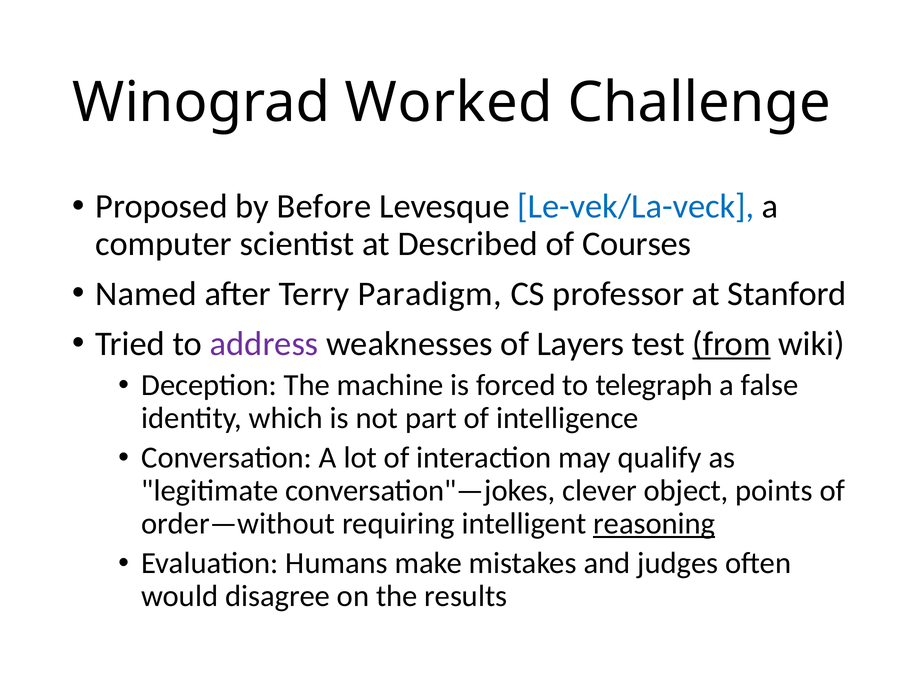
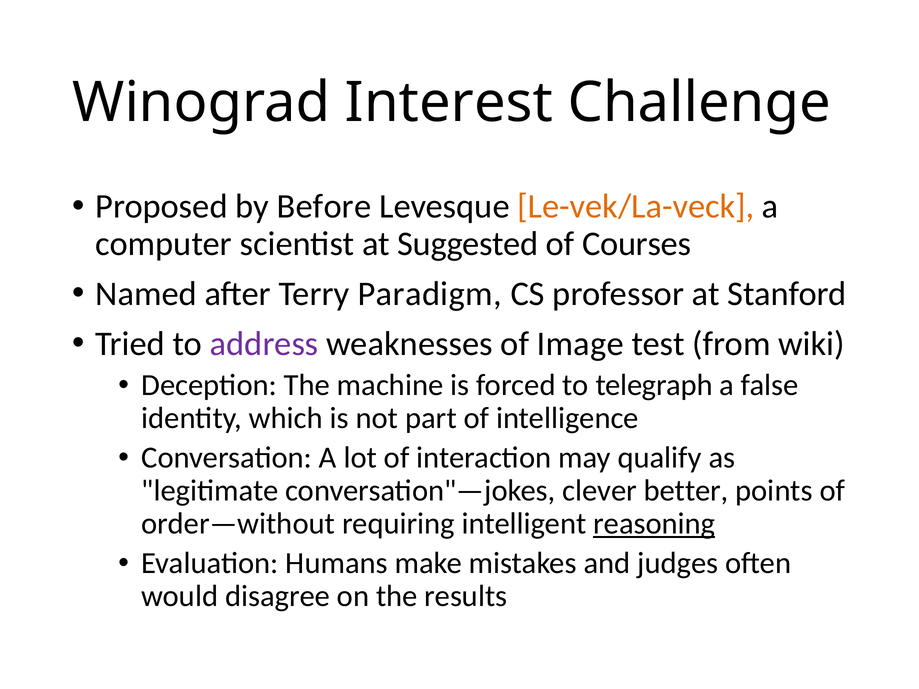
Worked: Worked -> Interest
Le-vek/La-veck colour: blue -> orange
Described: Described -> Suggested
Layers: Layers -> Image
from underline: present -> none
object: object -> better
